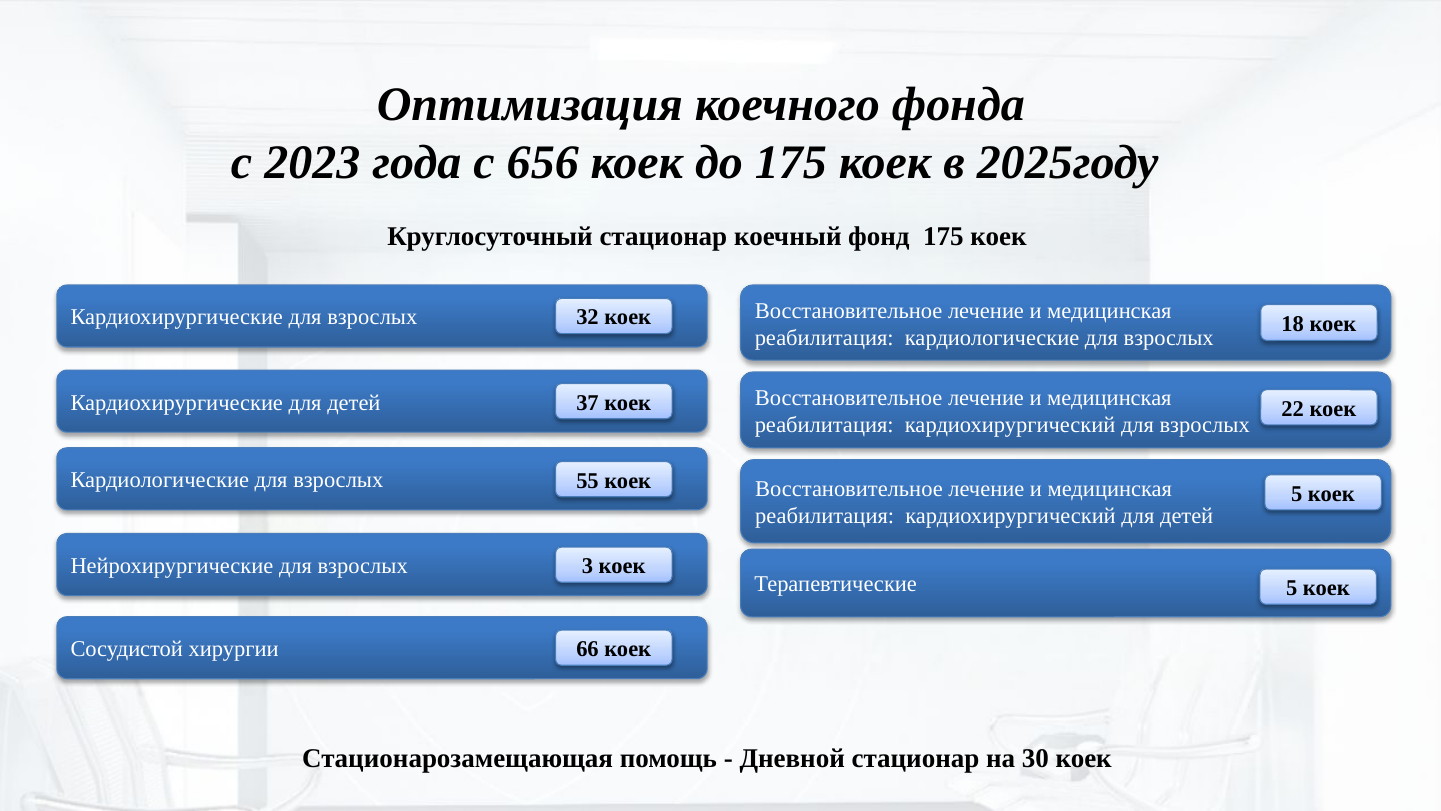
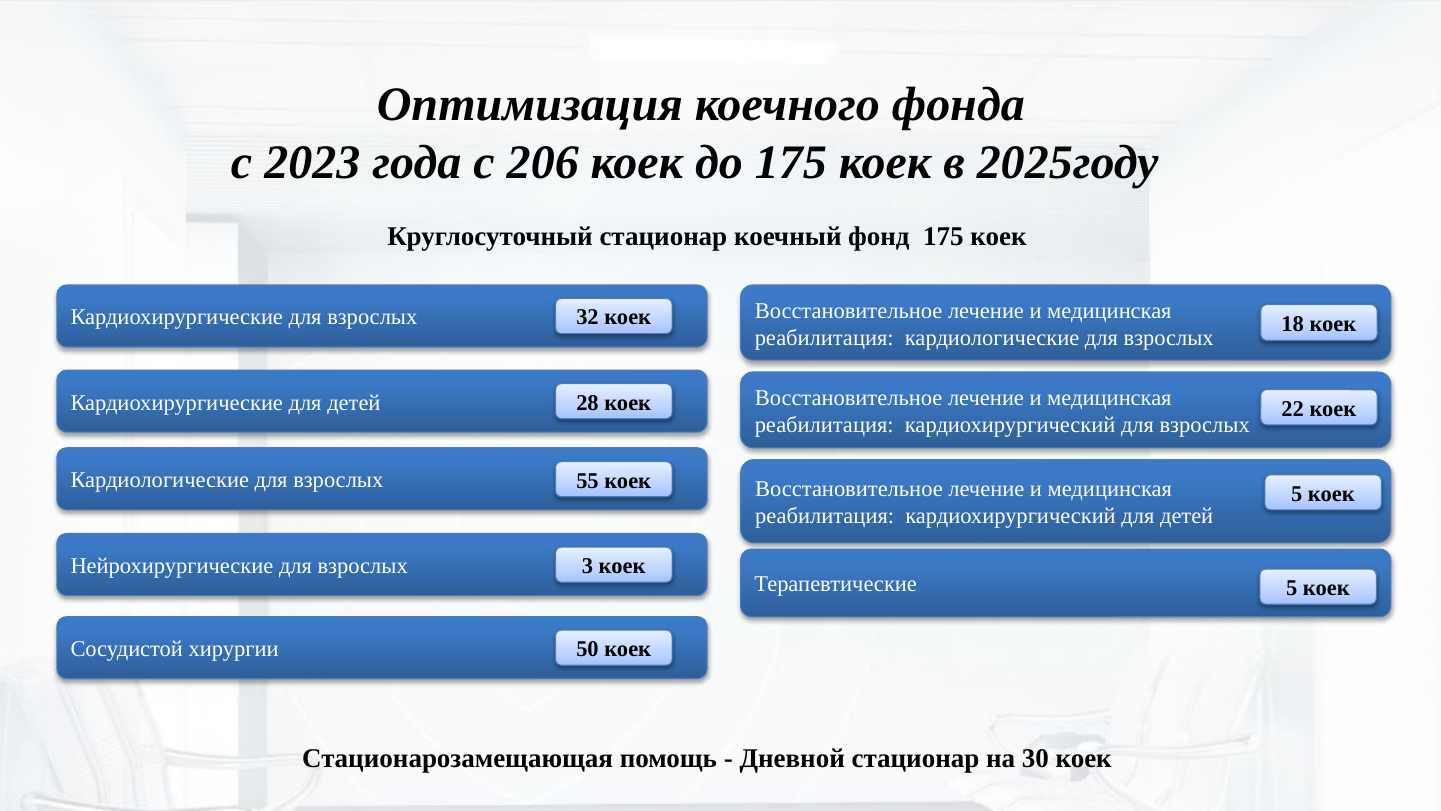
656: 656 -> 206
37: 37 -> 28
66: 66 -> 50
